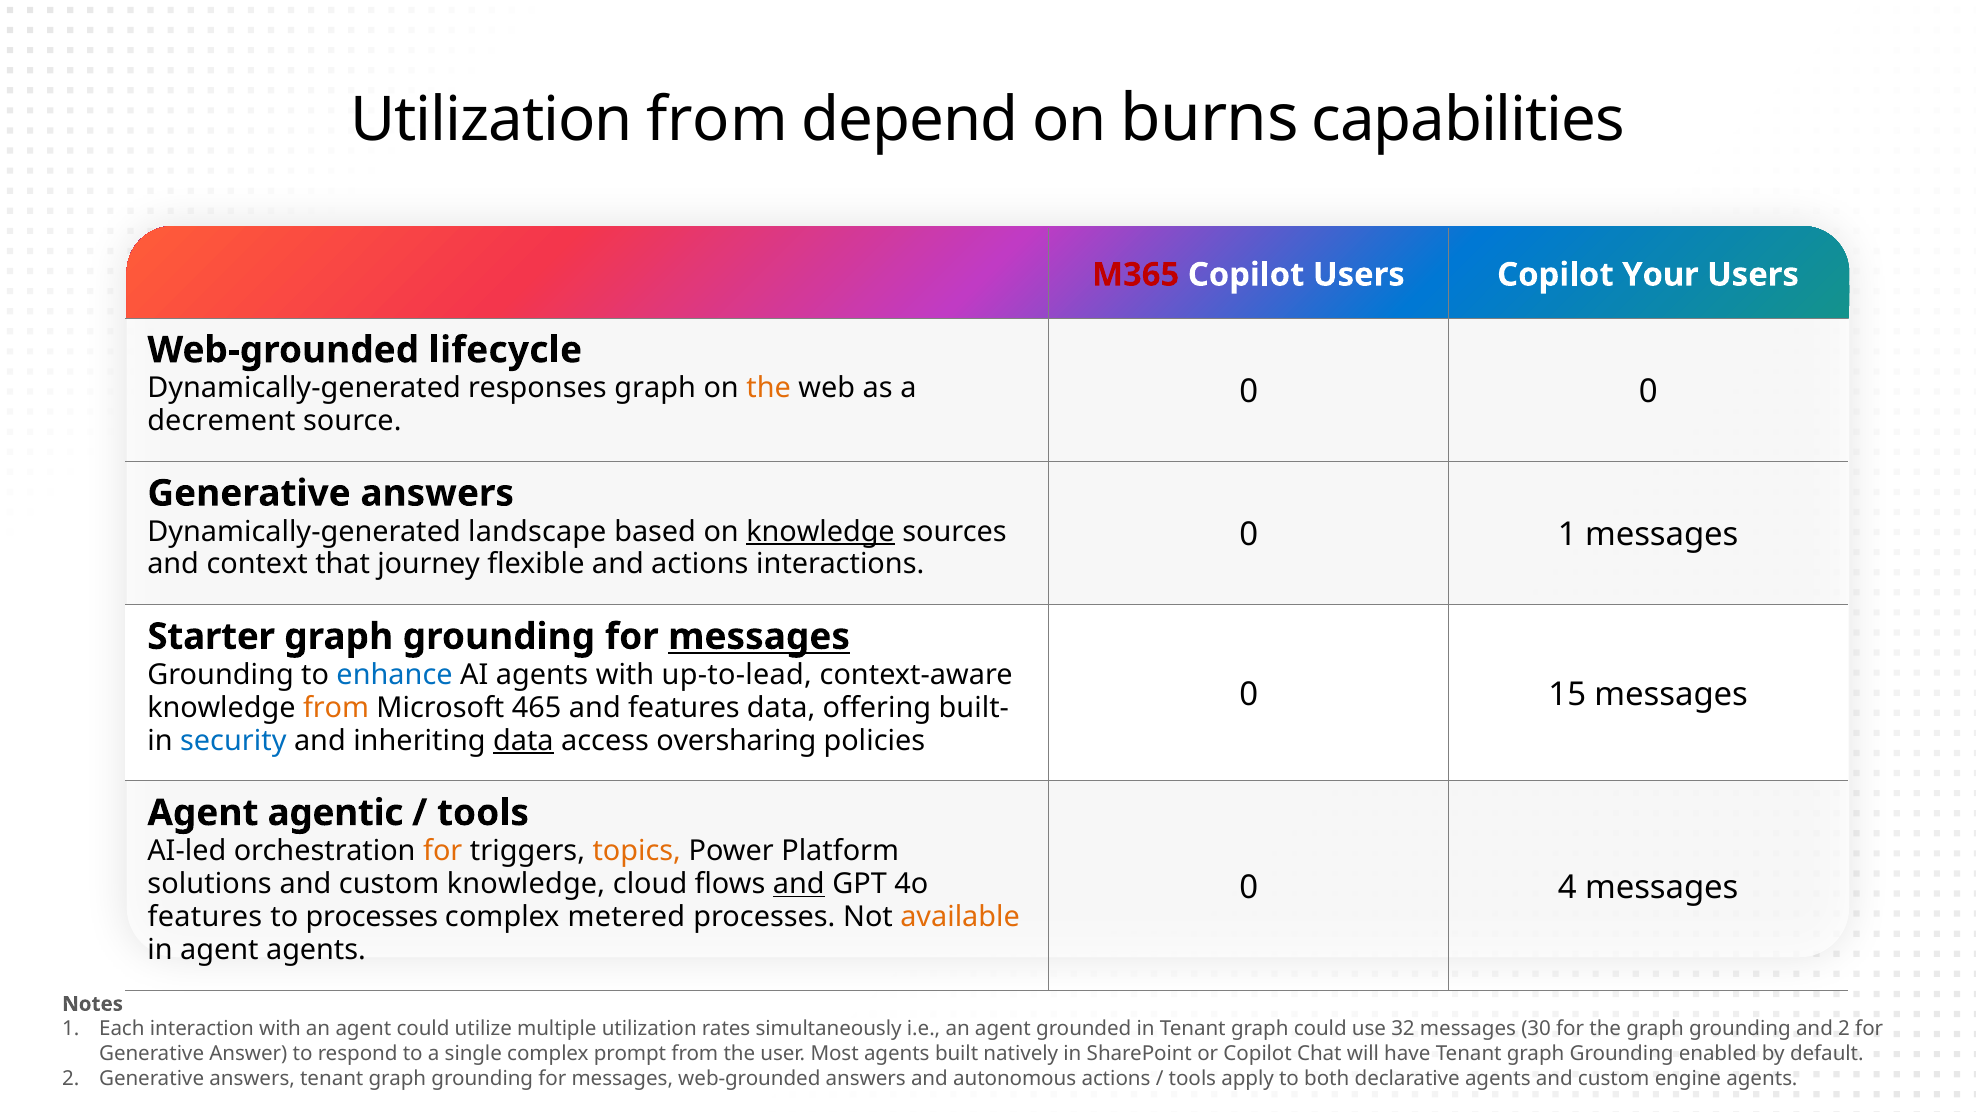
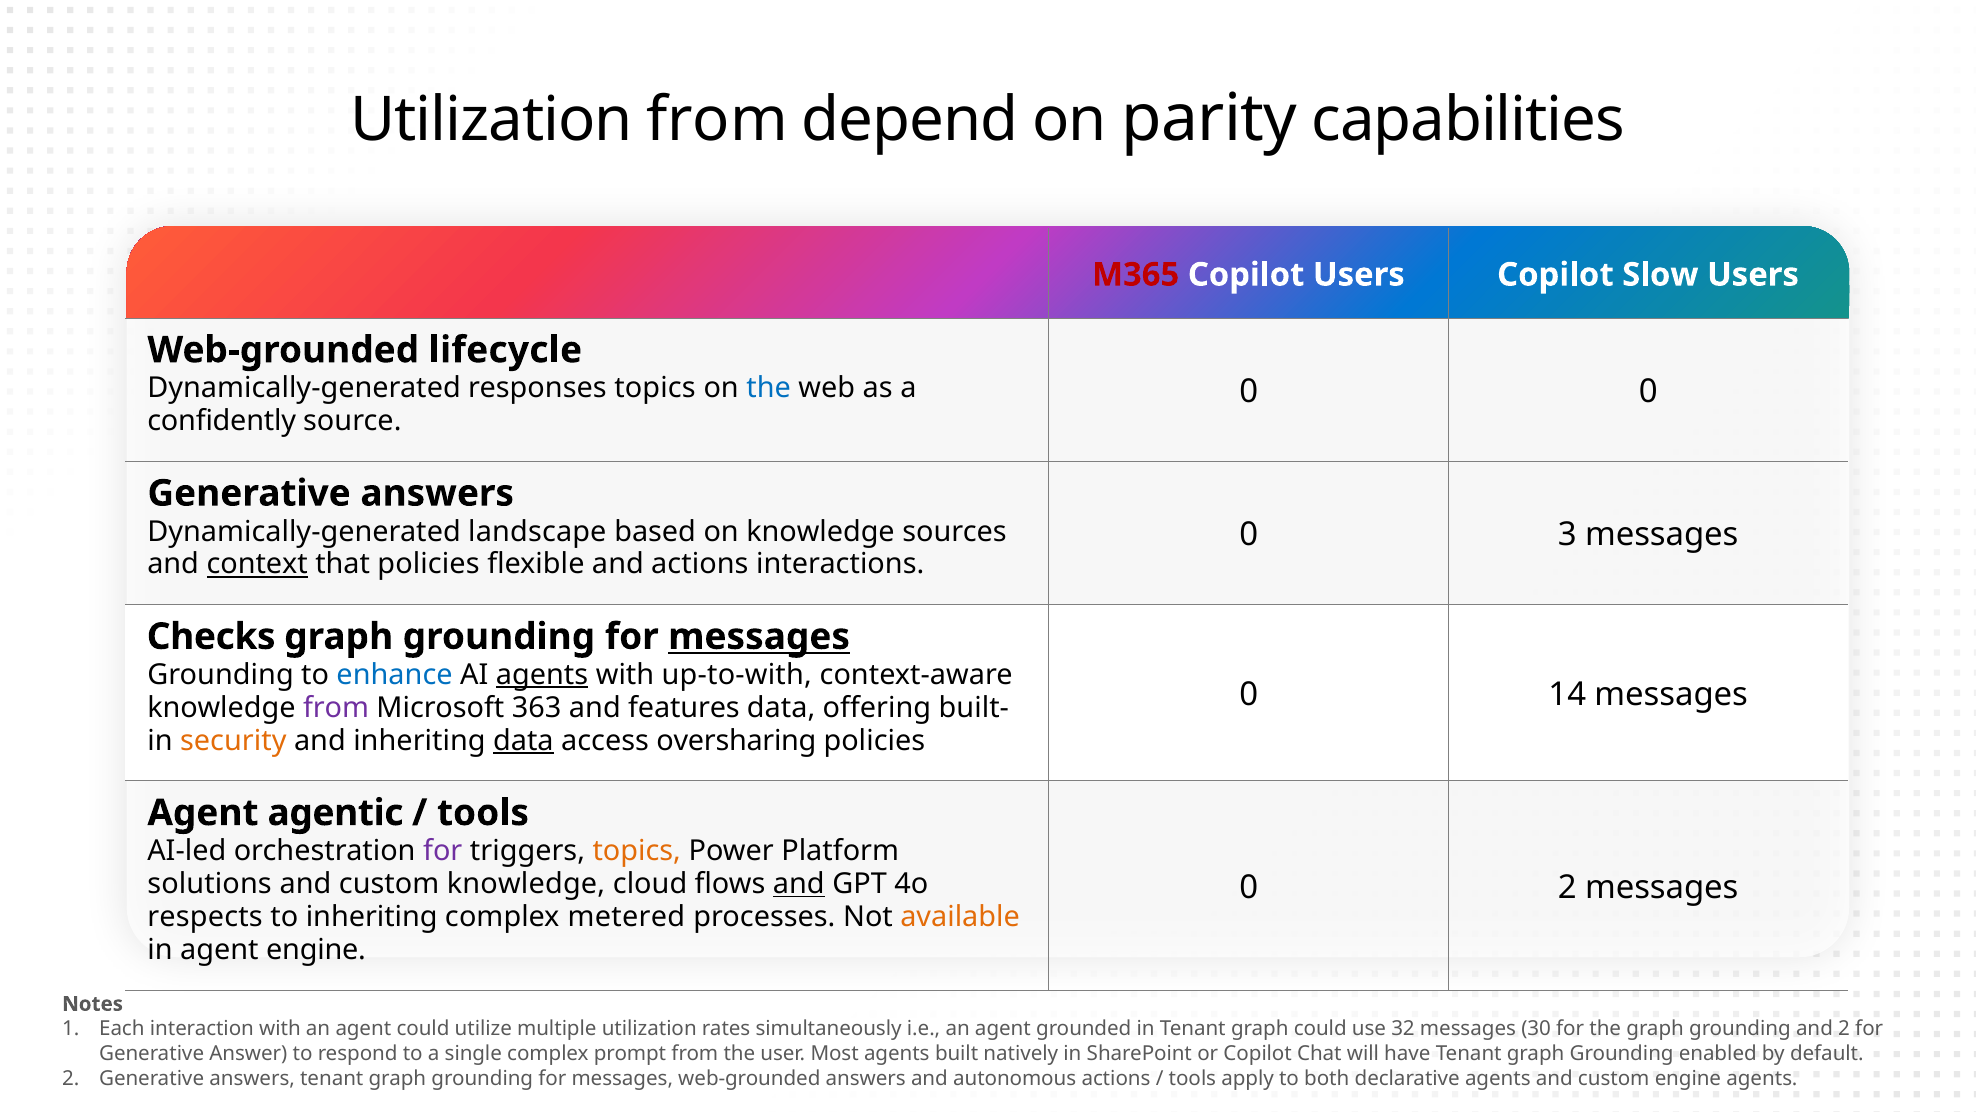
burns: burns -> parity
Your: Your -> Slow
responses graph: graph -> topics
the at (769, 388) colour: orange -> blue
decrement: decrement -> confidently
knowledge at (821, 531) underline: present -> none
0 1: 1 -> 3
context underline: none -> present
that journey: journey -> policies
Starter: Starter -> Checks
agents at (542, 675) underline: none -> present
up-to-lead: up-to-lead -> up-to-with
15: 15 -> 14
from at (336, 707) colour: orange -> purple
465: 465 -> 363
security colour: blue -> orange
for at (443, 851) colour: orange -> purple
0 4: 4 -> 2
features at (205, 916): features -> respects
to processes: processes -> inheriting
agent agents: agents -> engine
